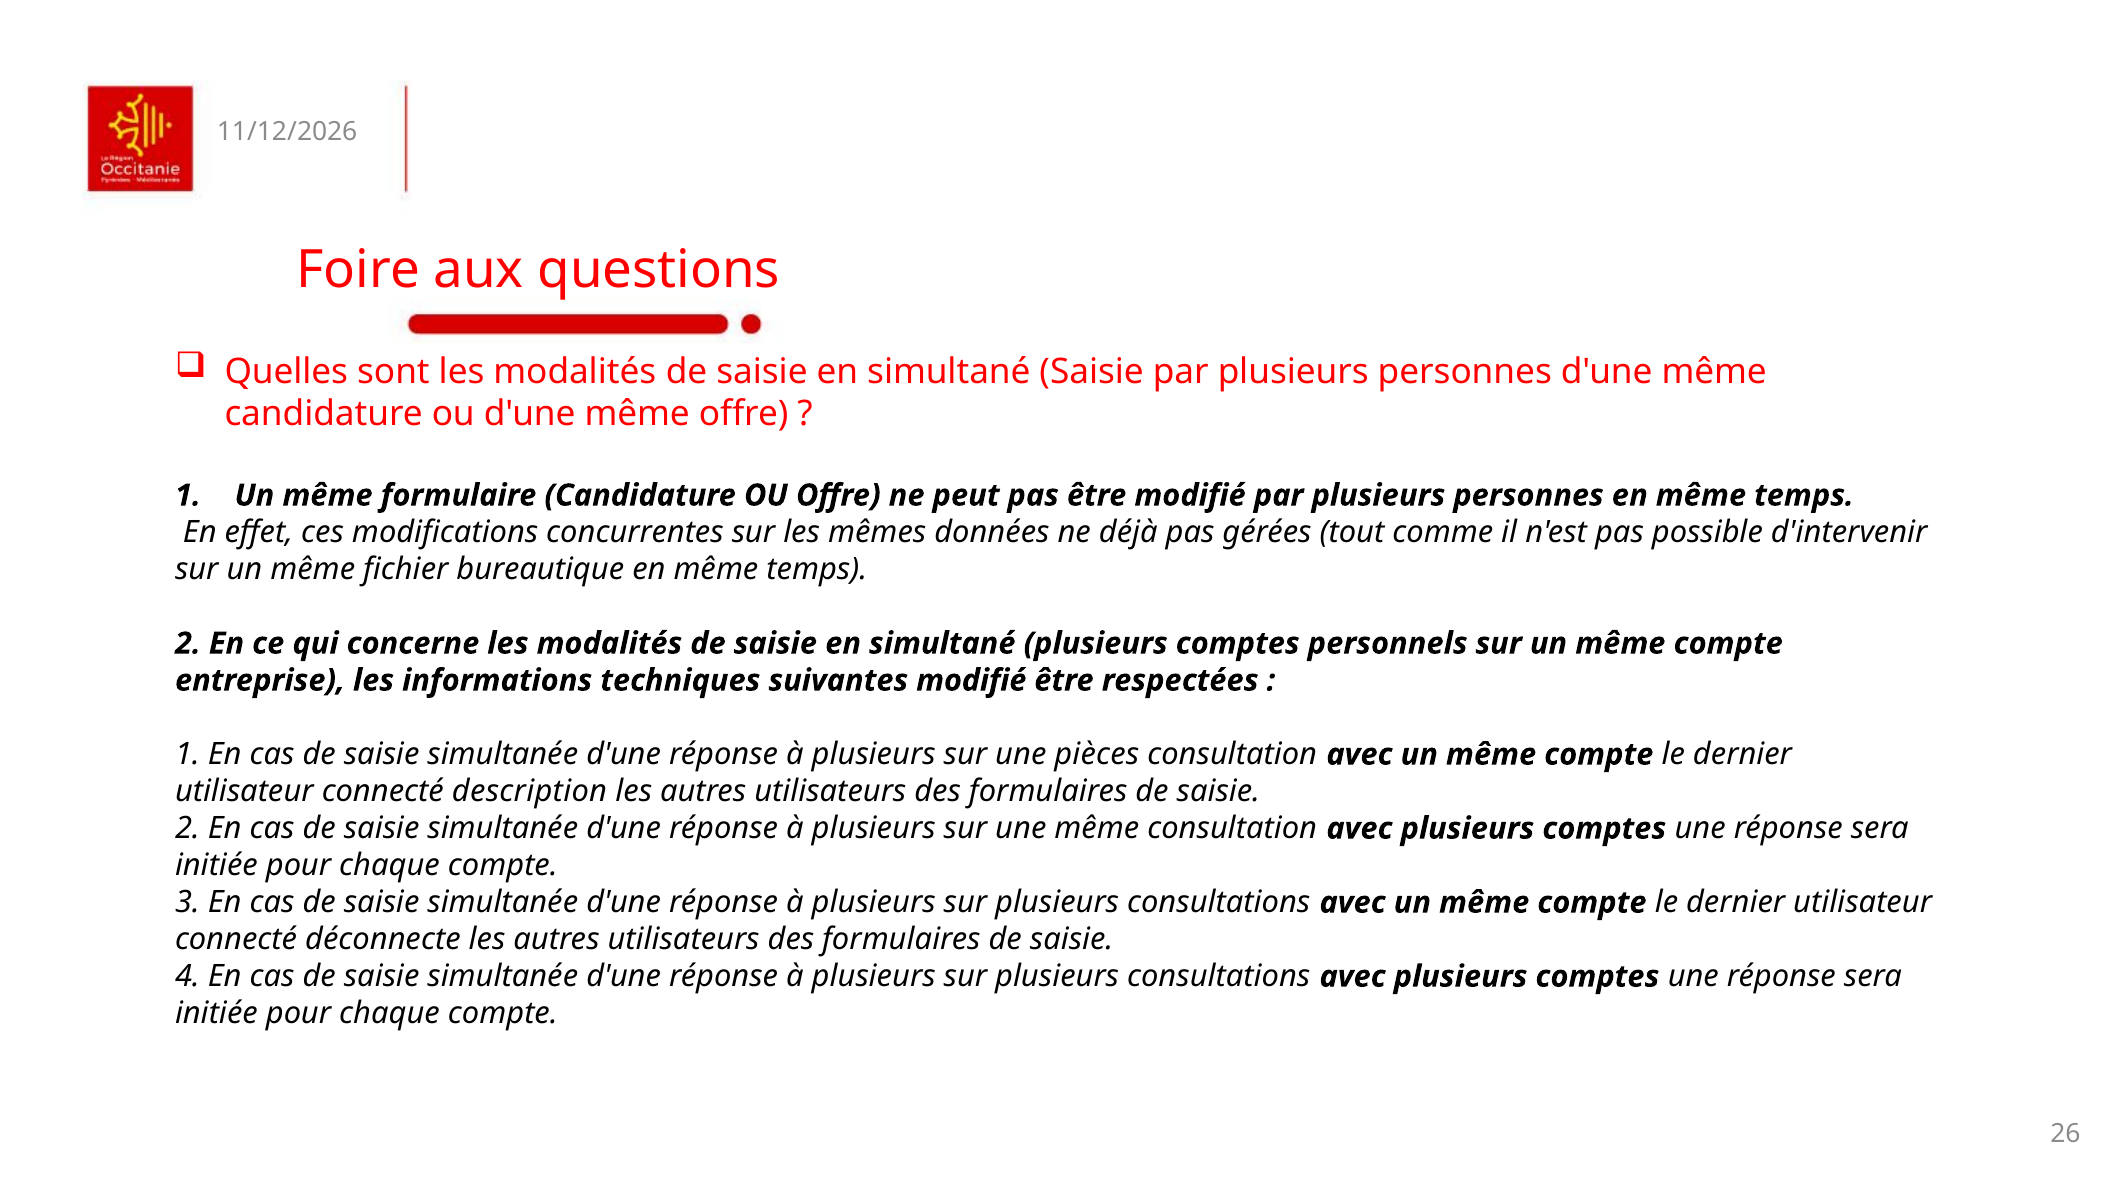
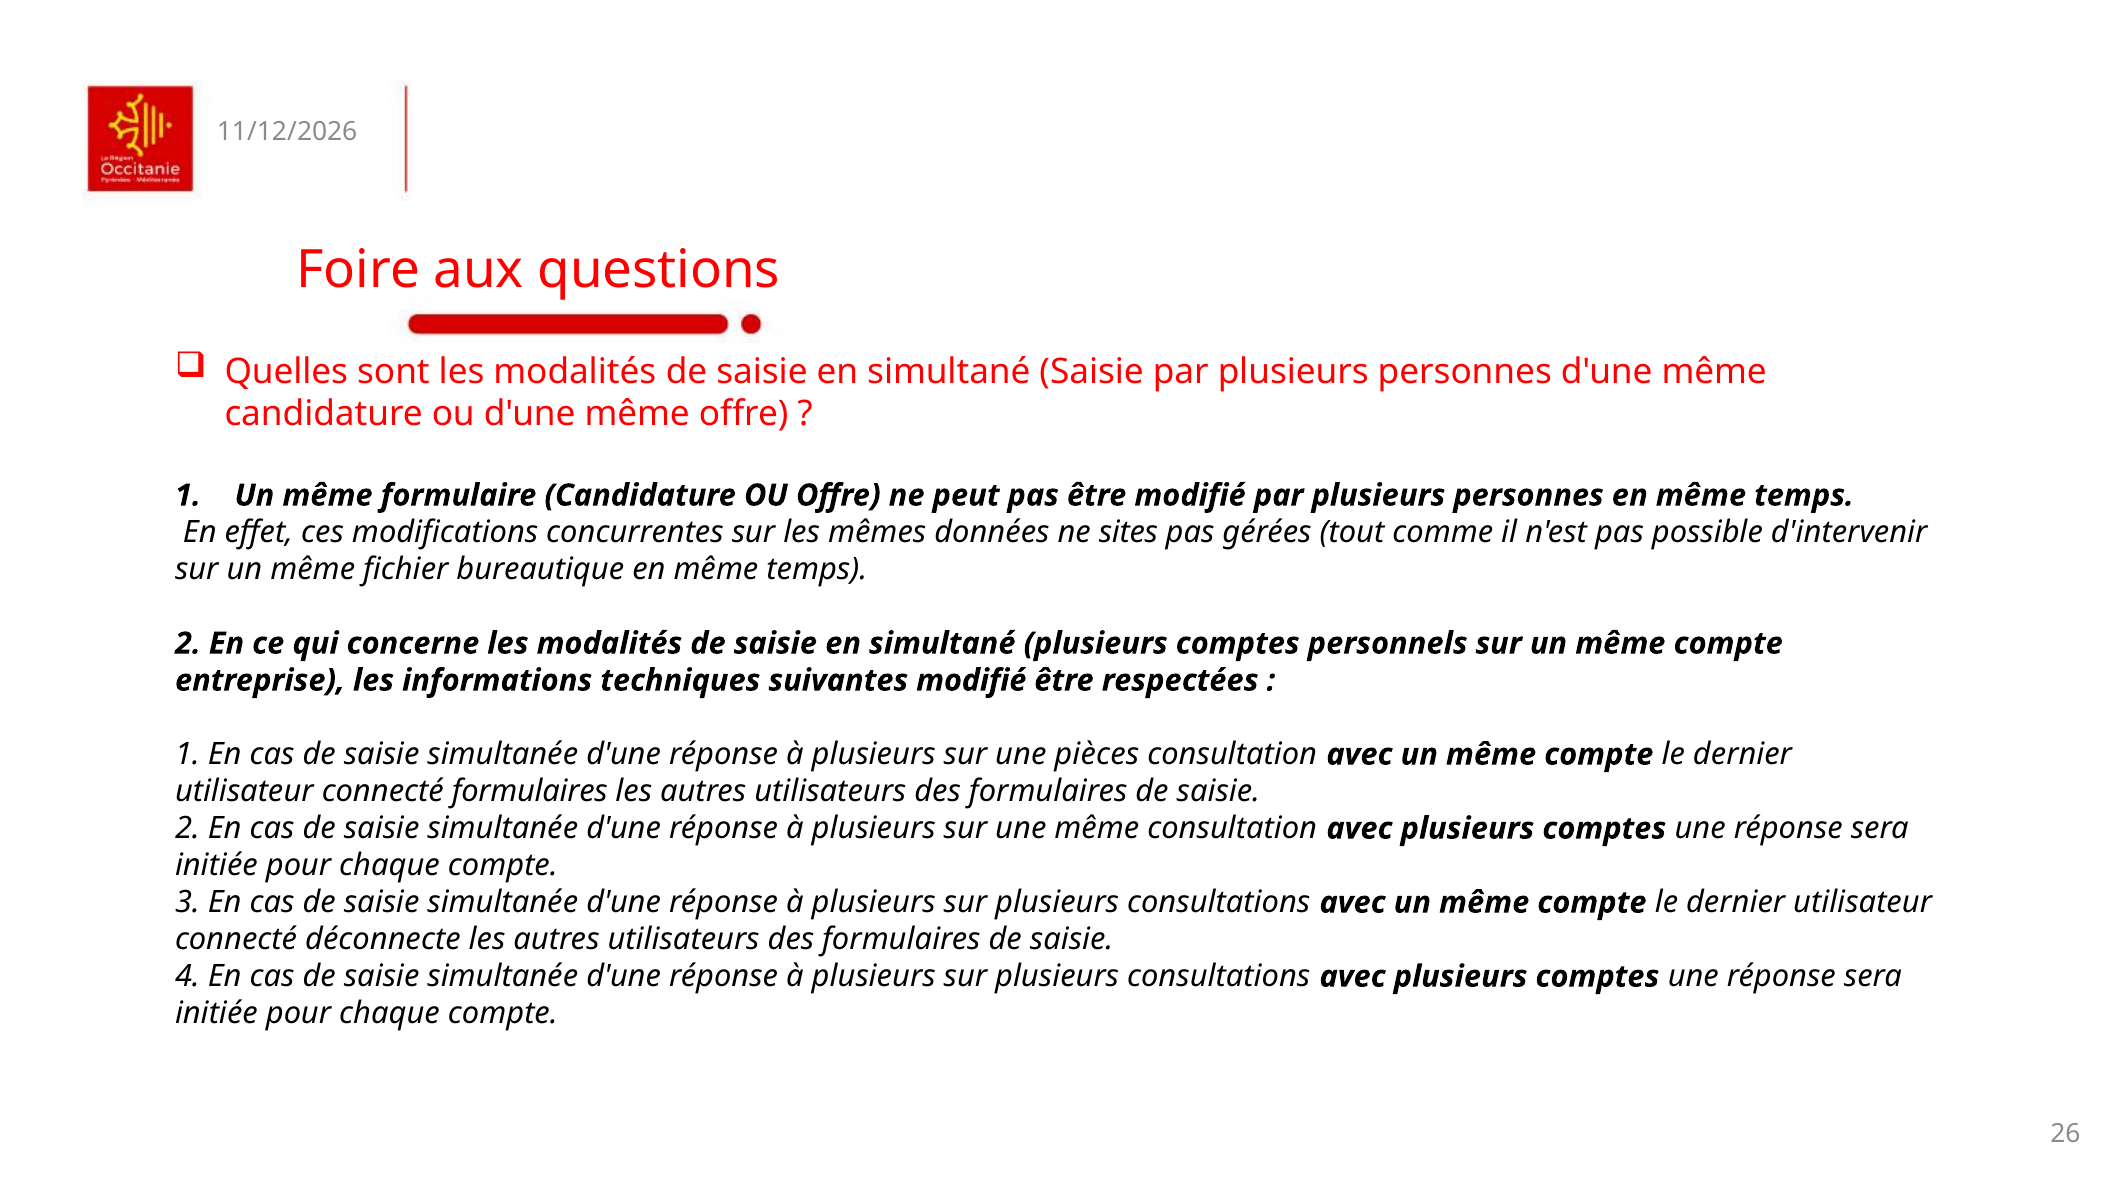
déjà: déjà -> sites
connecté description: description -> formulaires
